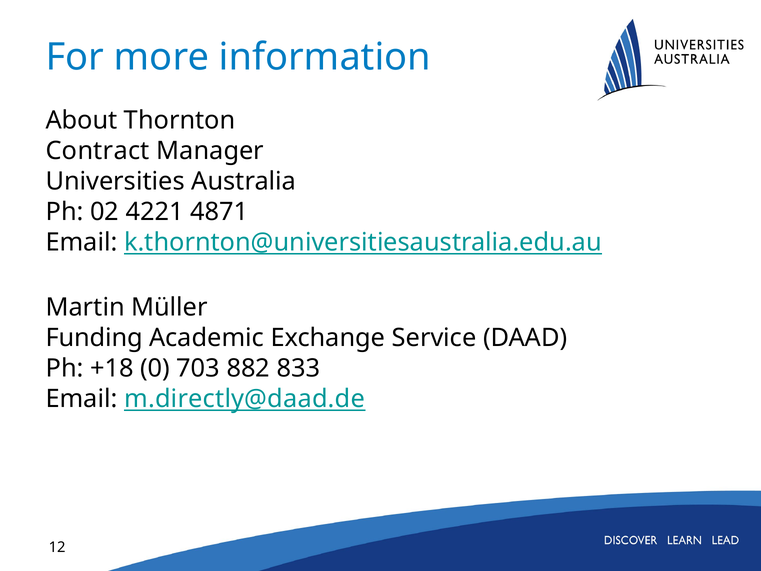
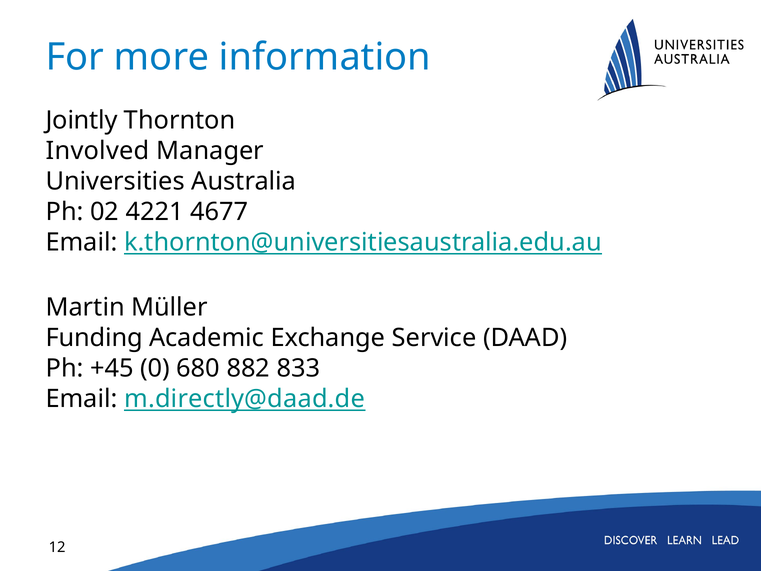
About: About -> Jointly
Contract: Contract -> Involved
4871: 4871 -> 4677
+18: +18 -> +45
703: 703 -> 680
